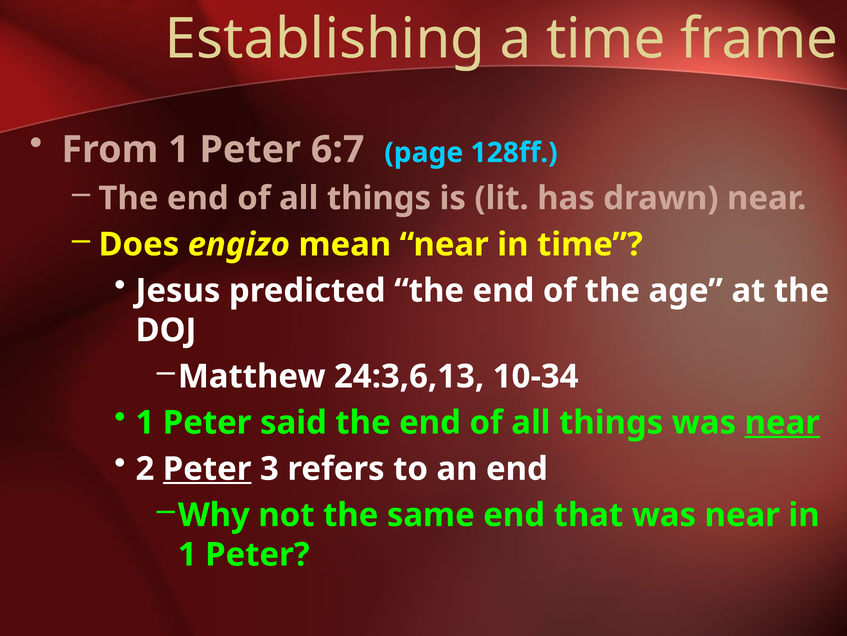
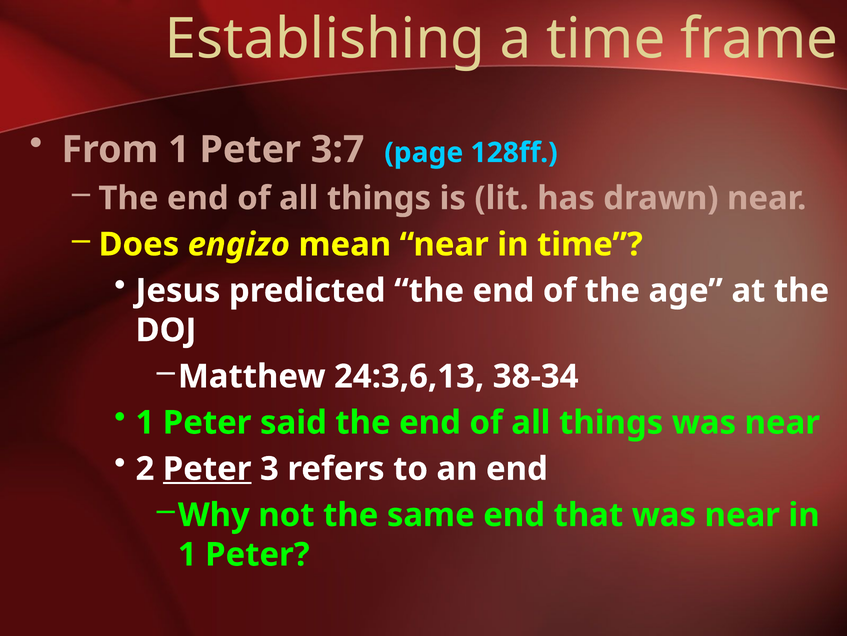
6:7: 6:7 -> 3:7
10-34: 10-34 -> 38-34
near at (782, 422) underline: present -> none
